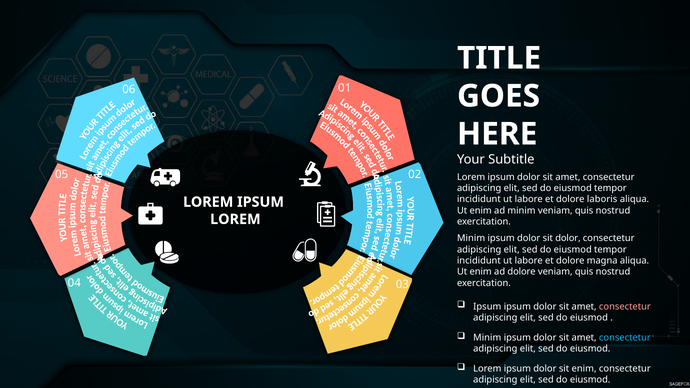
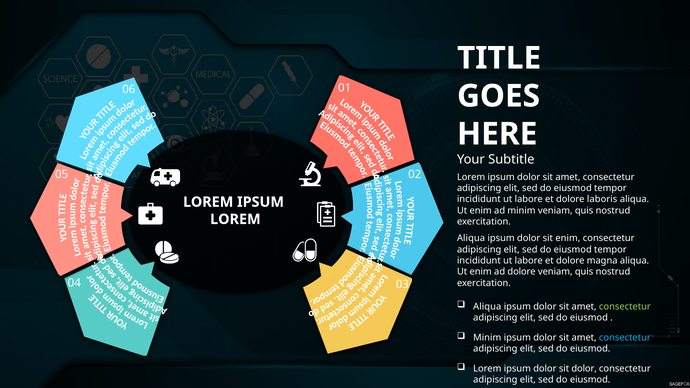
Minim at (471, 238): Minim -> Aliqua
sit dolor: dolor -> enim
Ipsum at (487, 307): Ipsum -> Aliqua
consectetur at (625, 307) colour: pink -> light green
sit enim: enim -> dolor
